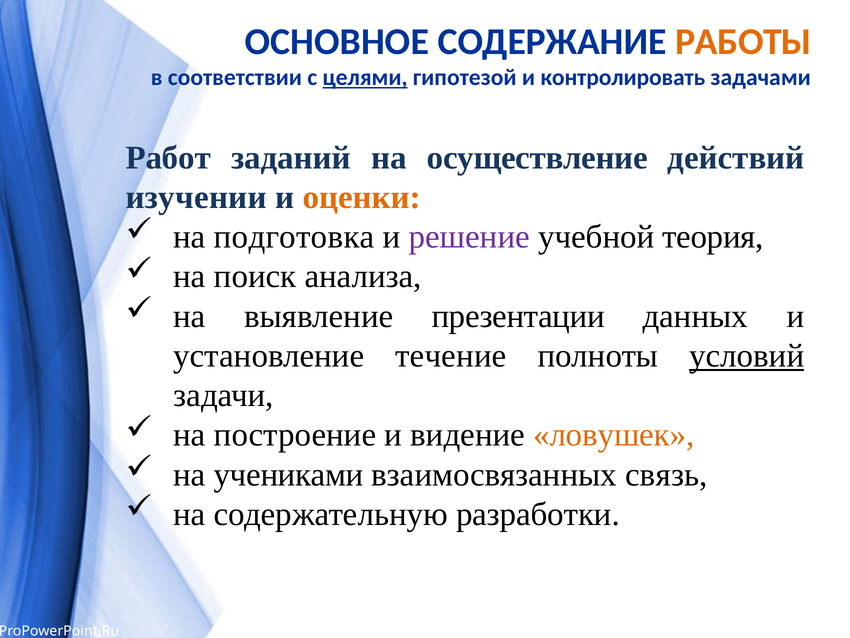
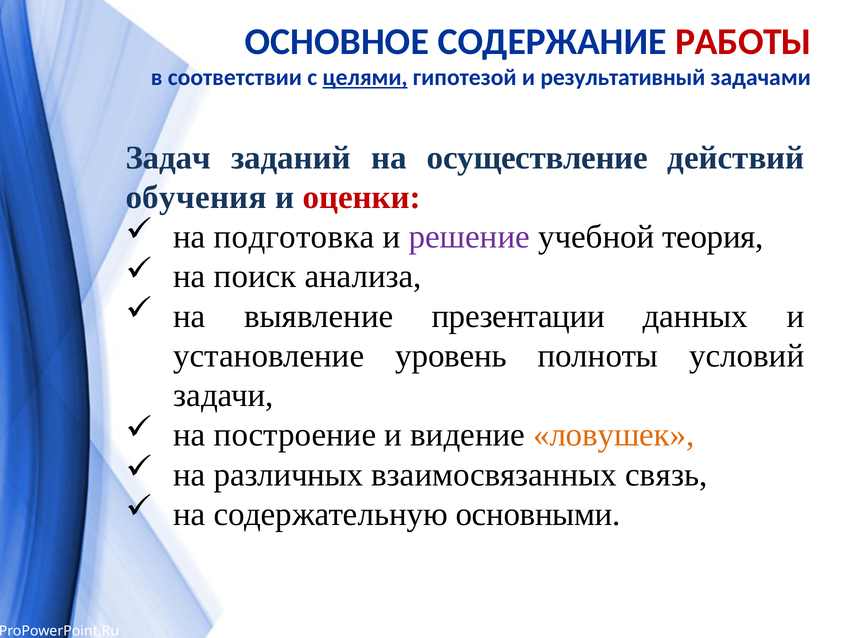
РАБОТЫ colour: orange -> red
контролировать: контролировать -> результативный
Работ: Работ -> Задач
изучении: изучении -> обучения
оценки colour: orange -> red
течение: течение -> уровень
условий underline: present -> none
учениками: учениками -> различных
разработки: разработки -> основными
